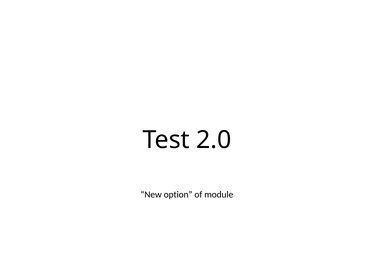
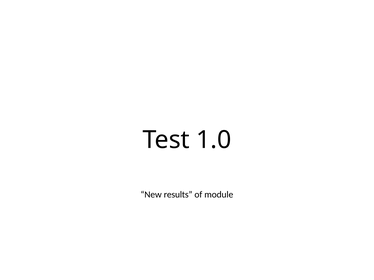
2.0: 2.0 -> 1.0
option: option -> results
